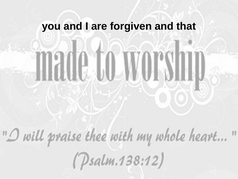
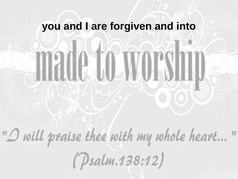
that: that -> into
